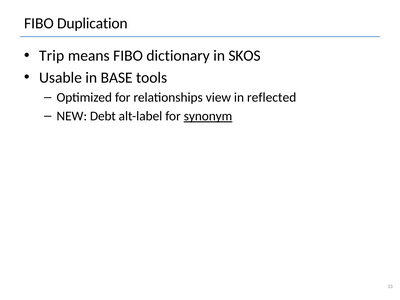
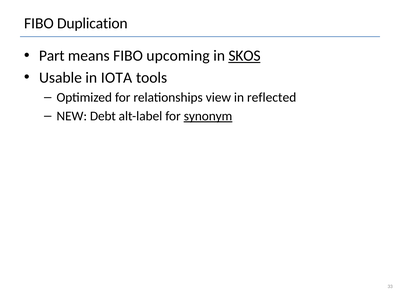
Trip: Trip -> Part
dictionary: dictionary -> upcoming
SKOS underline: none -> present
BASE: BASE -> IOTA
